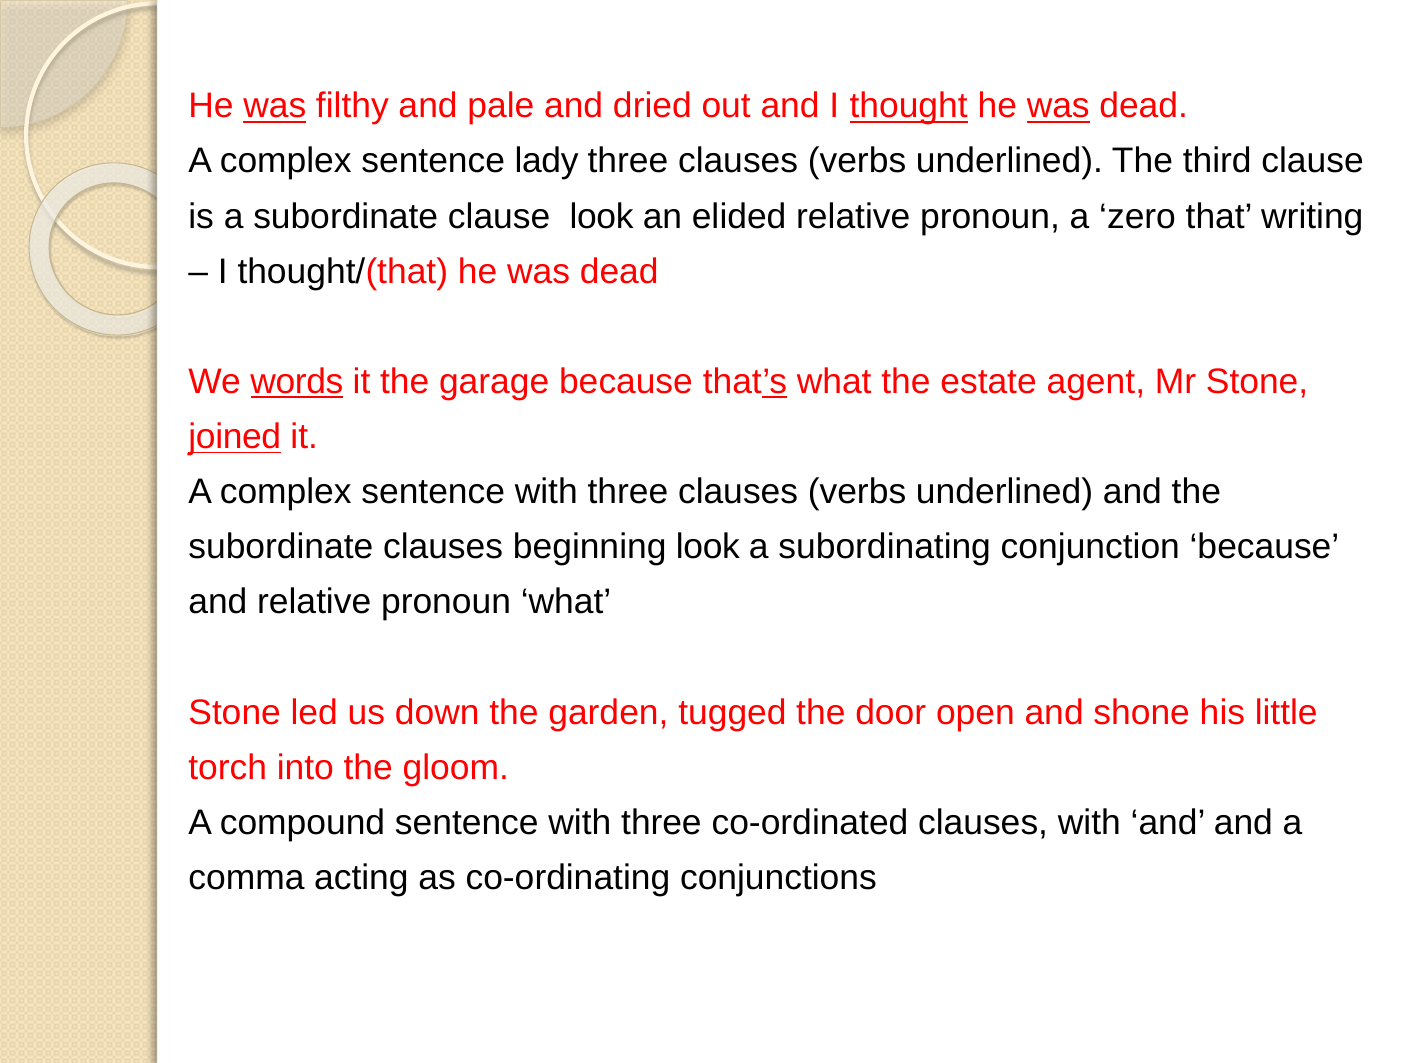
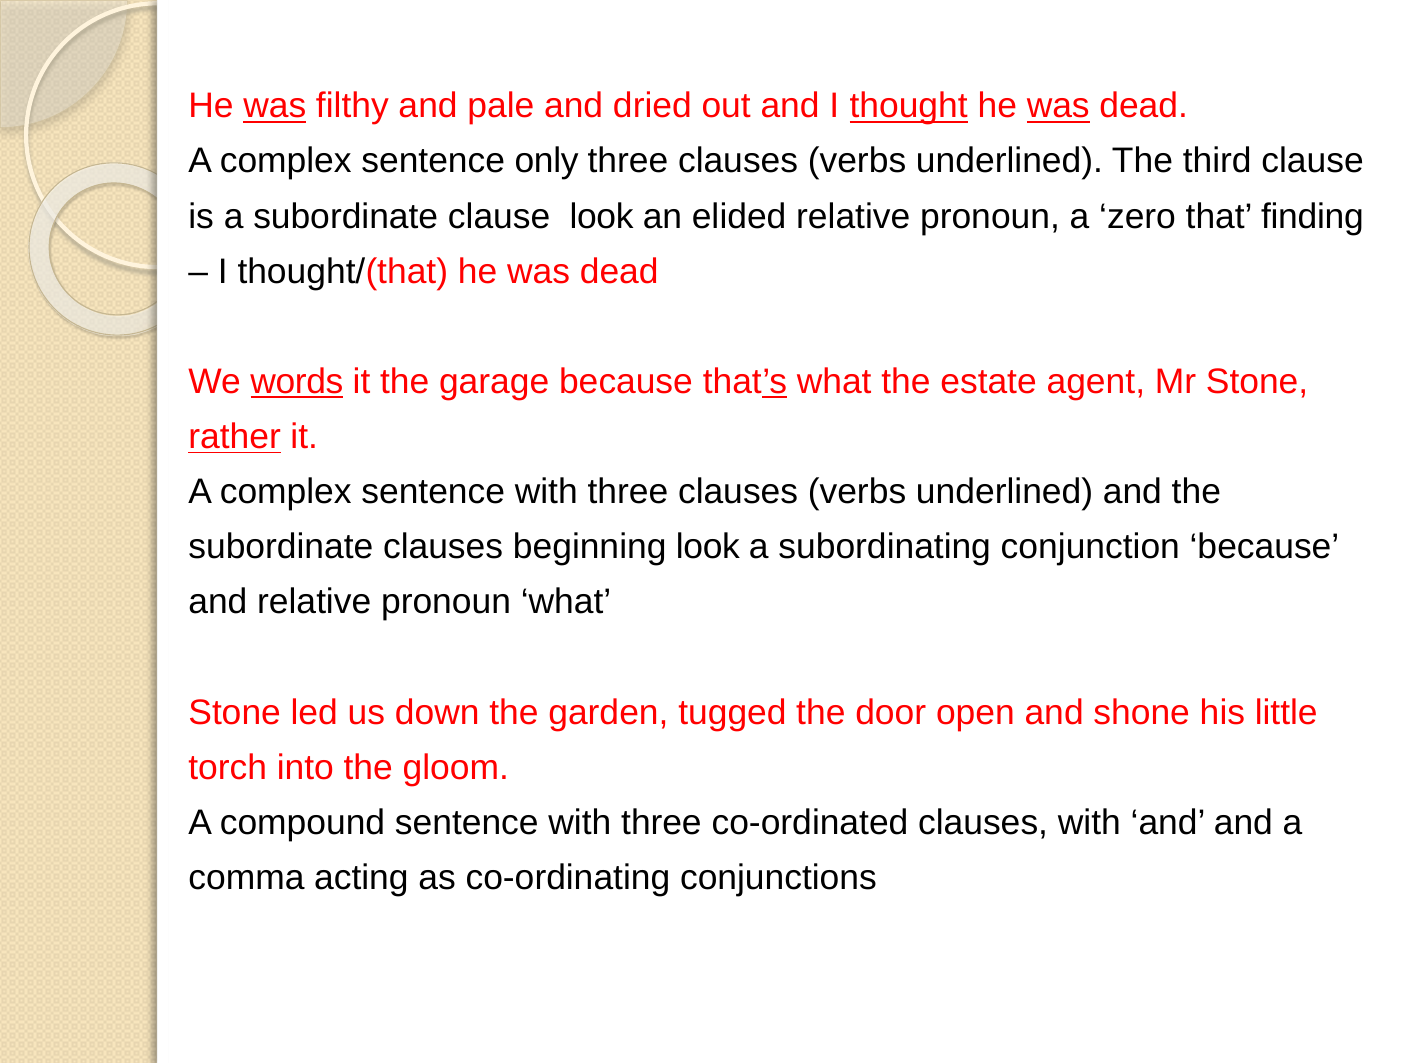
lady: lady -> only
writing: writing -> finding
joined: joined -> rather
